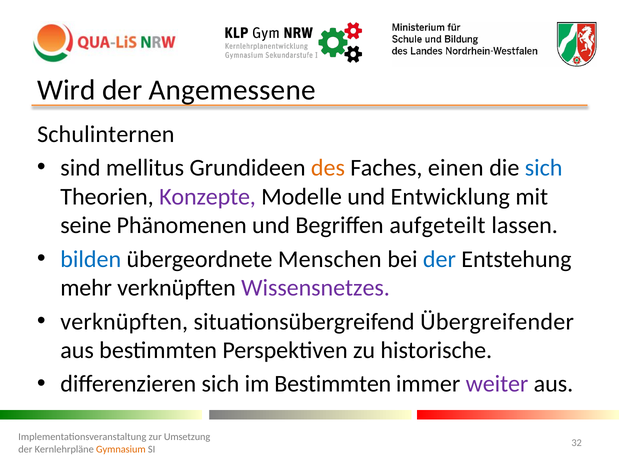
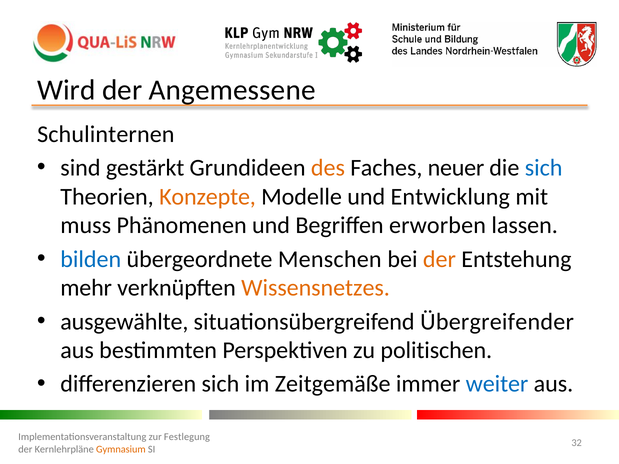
mellitus: mellitus -> gestärkt
einen: einen -> neuer
Konzepte colour: purple -> orange
seine: seine -> muss
aufgeteilt: aufgeteilt -> erworben
der at (439, 259) colour: blue -> orange
Wissensnetzes colour: purple -> orange
verknüpften at (124, 322): verknüpften -> ausgewählte
historische: historische -> politischen
im Bestimmten: Bestimmten -> Zeitgemäße
weiter colour: purple -> blue
Umsetzung: Umsetzung -> Festlegung
